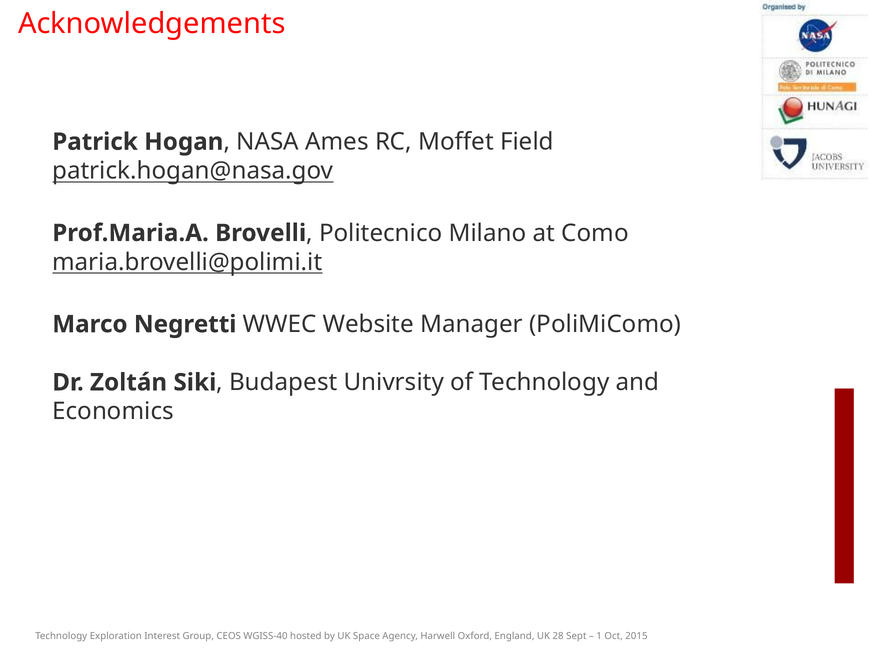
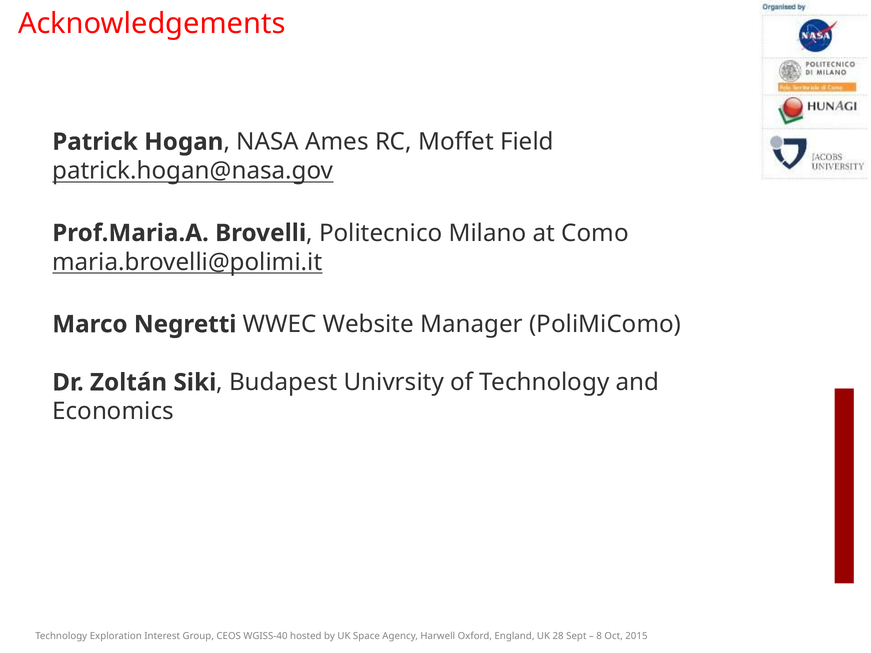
1: 1 -> 8
